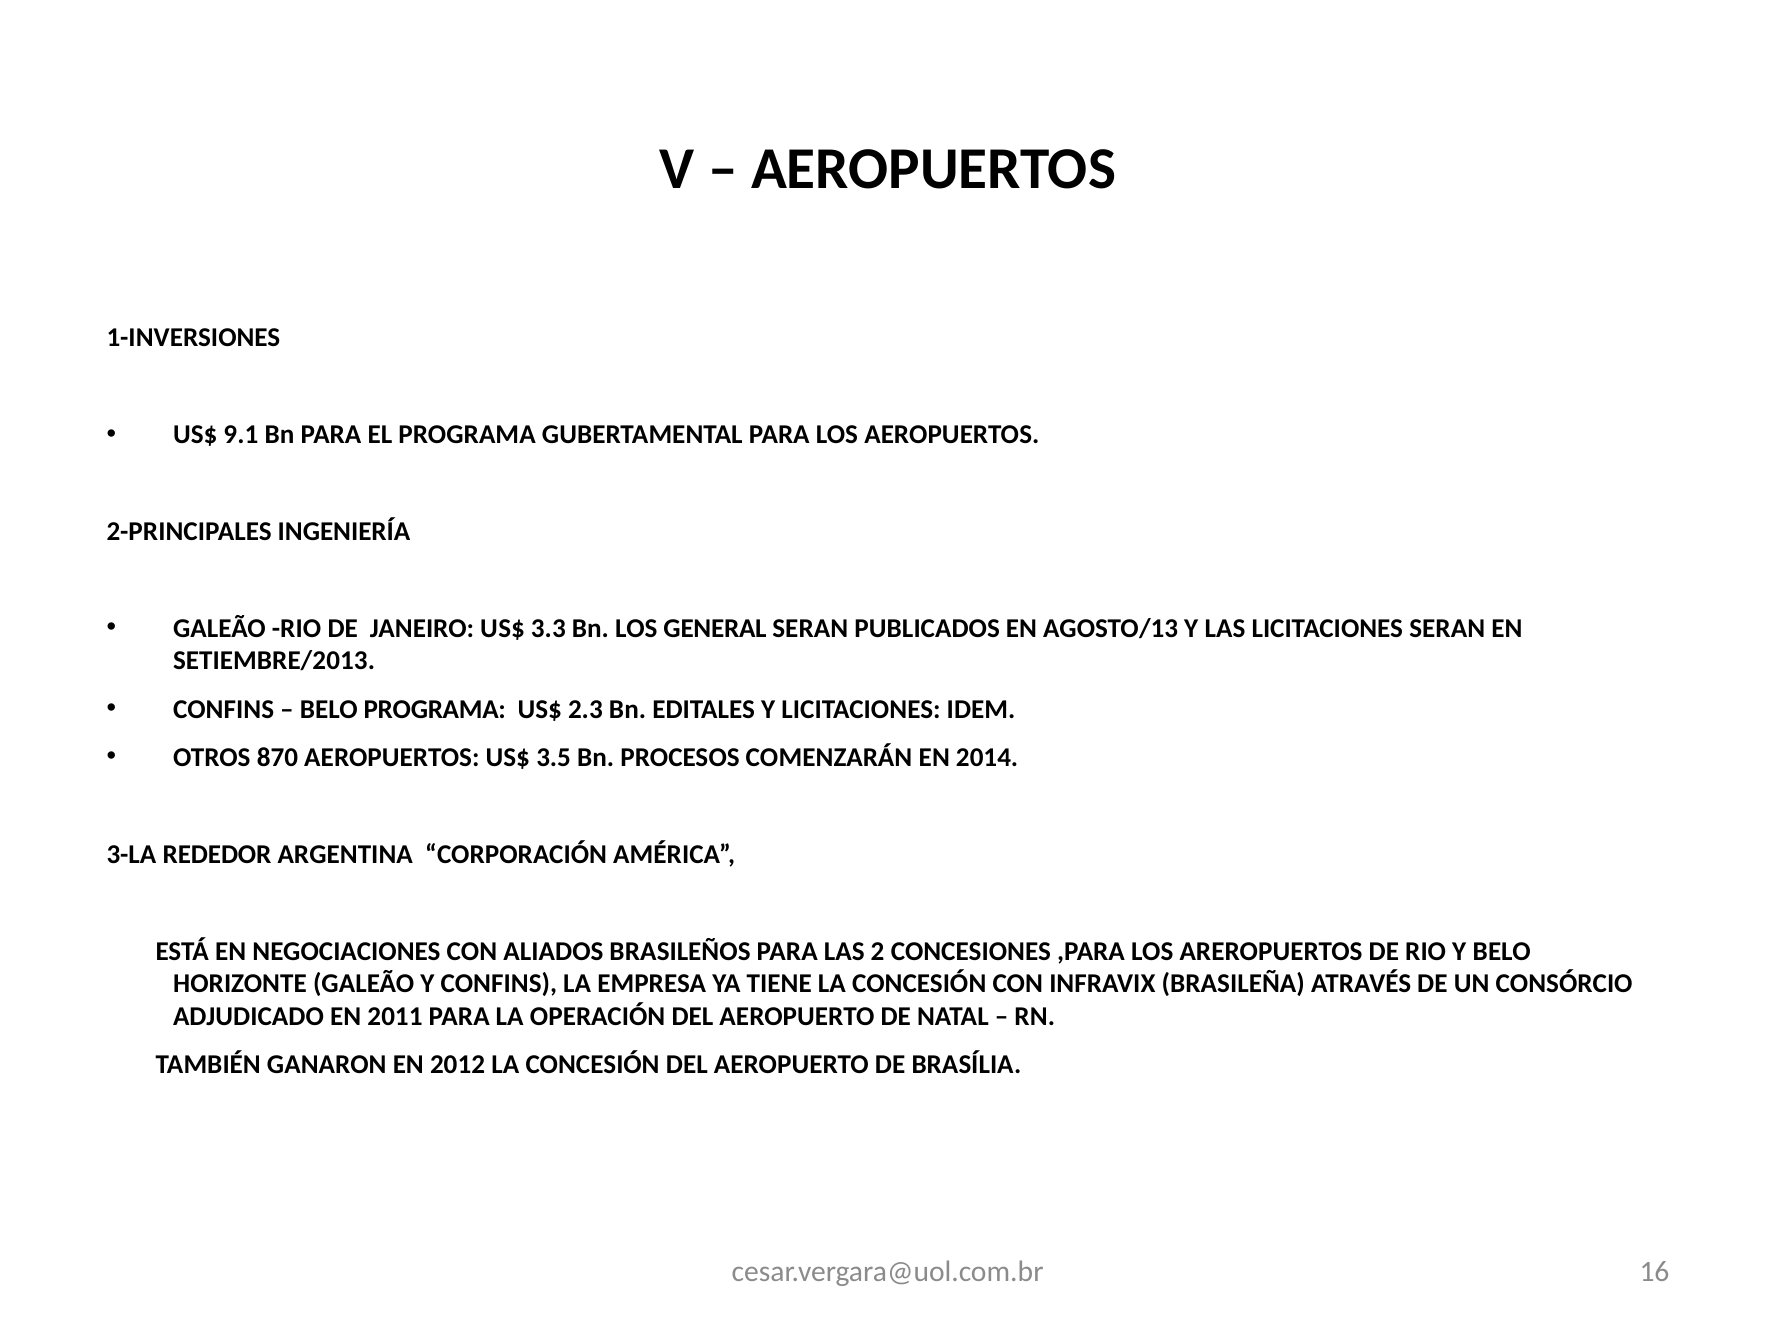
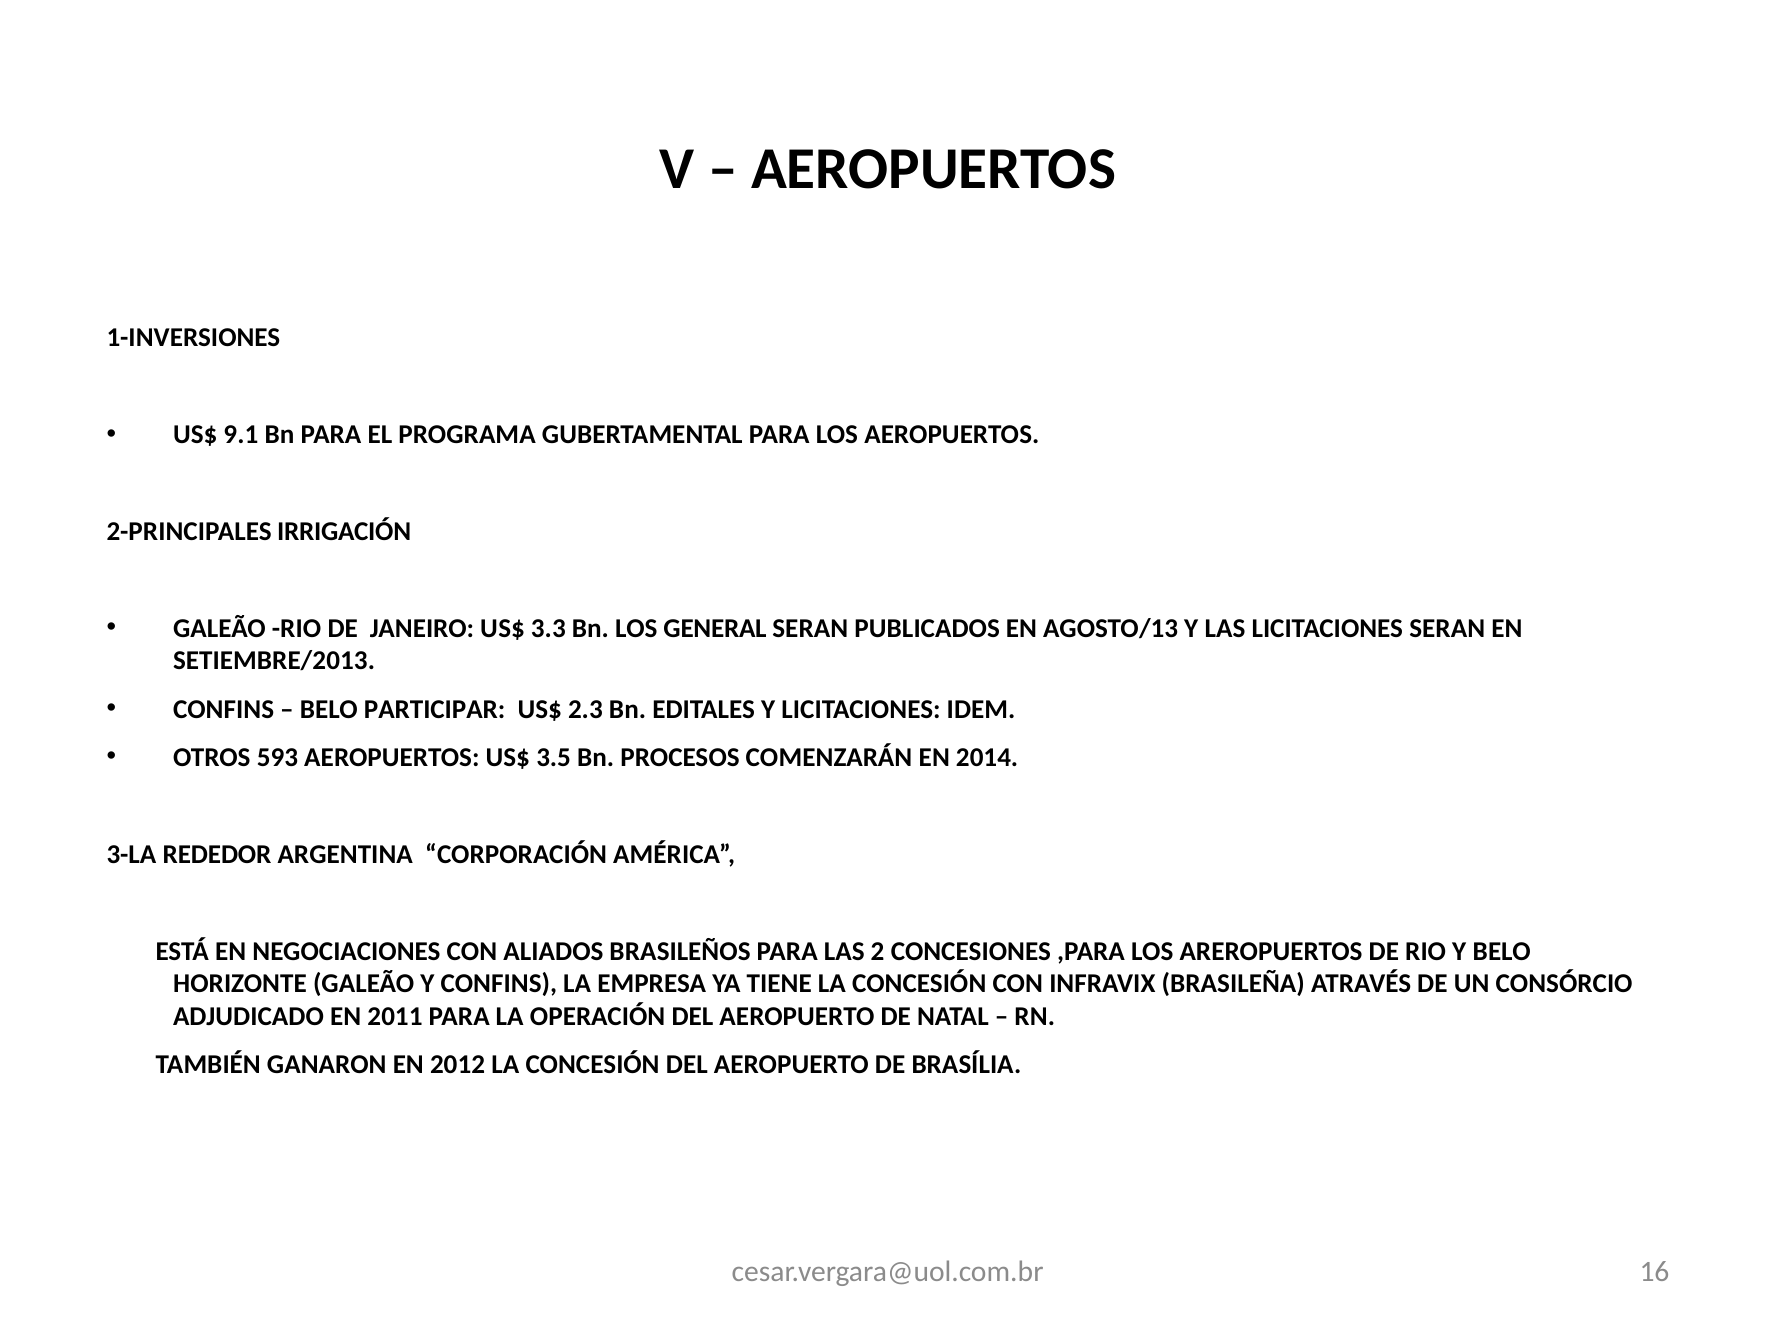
INGENIERÍA: INGENIERÍA -> IRRIGACIÓN
BELO PROGRAMA: PROGRAMA -> PARTICIPAR
870: 870 -> 593
